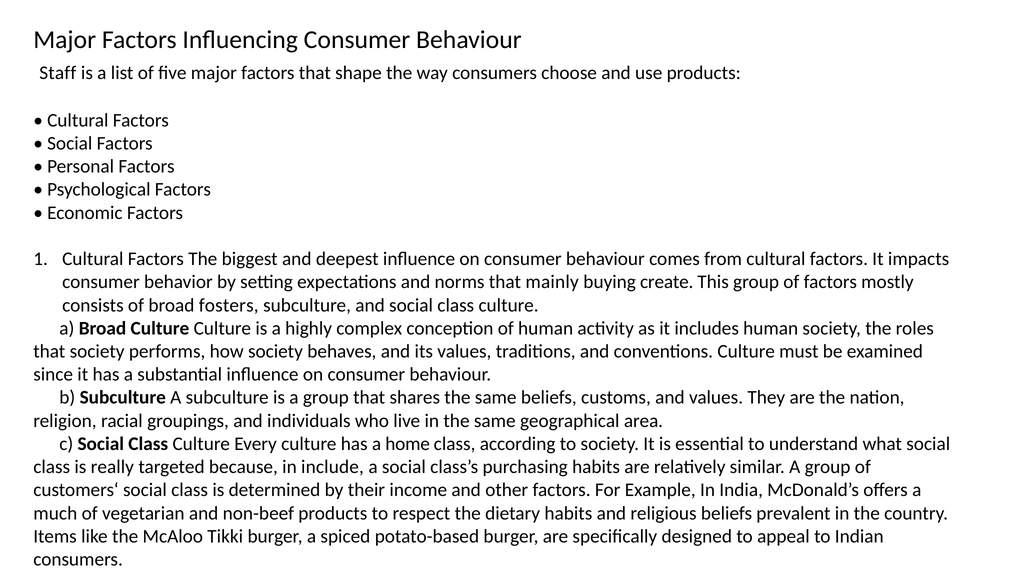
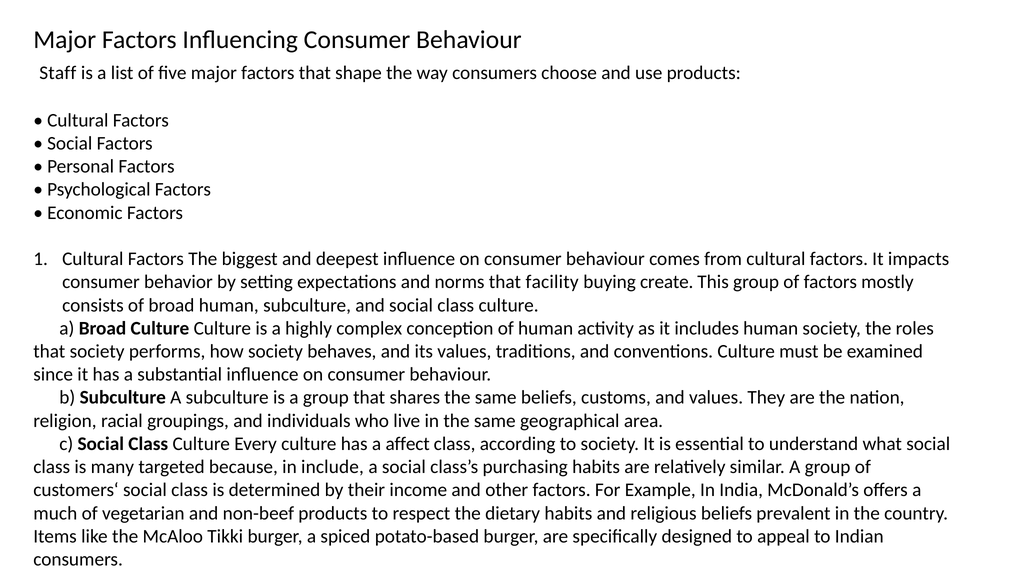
mainly: mainly -> facility
broad fosters: fosters -> human
home: home -> affect
really: really -> many
